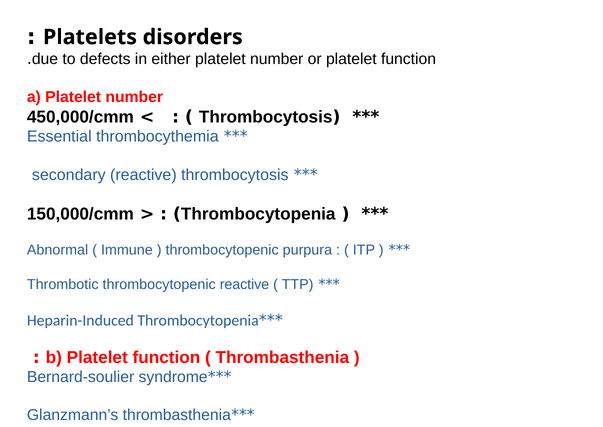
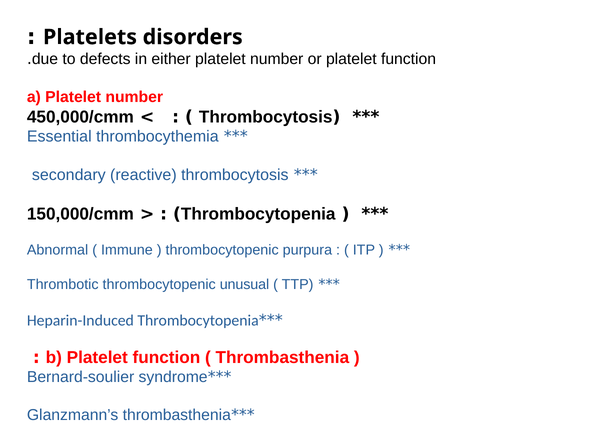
thrombocytopenic reactive: reactive -> unusual
